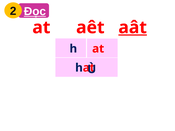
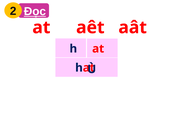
aât underline: present -> none
